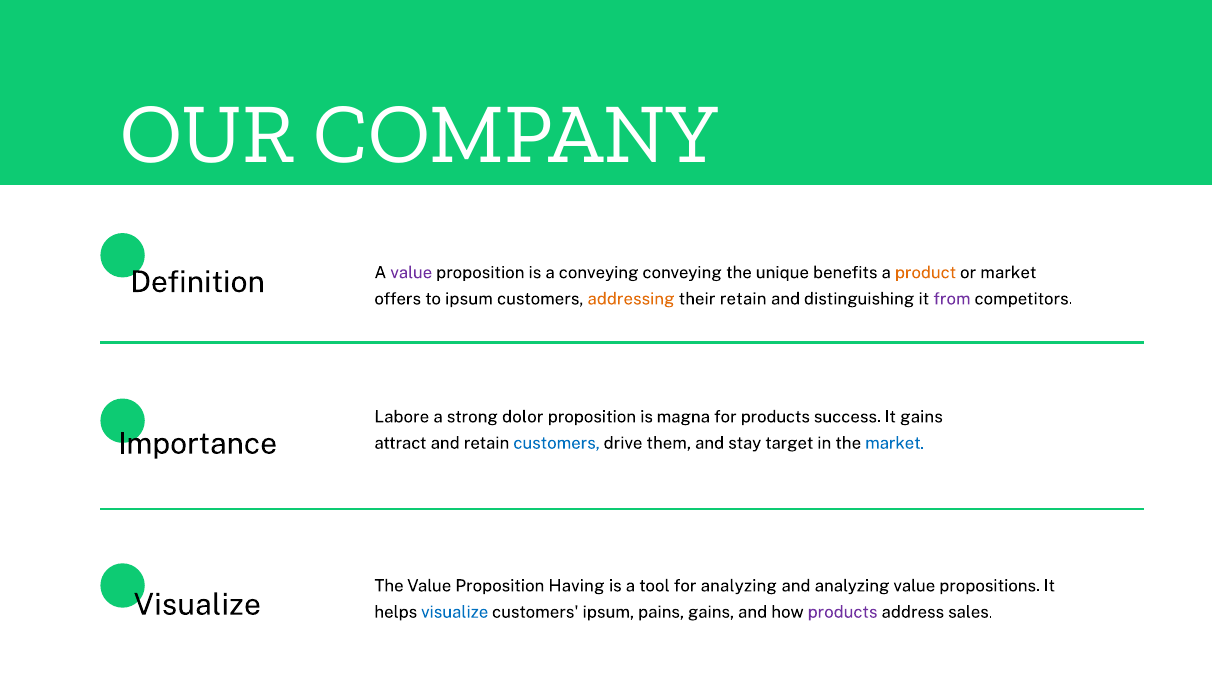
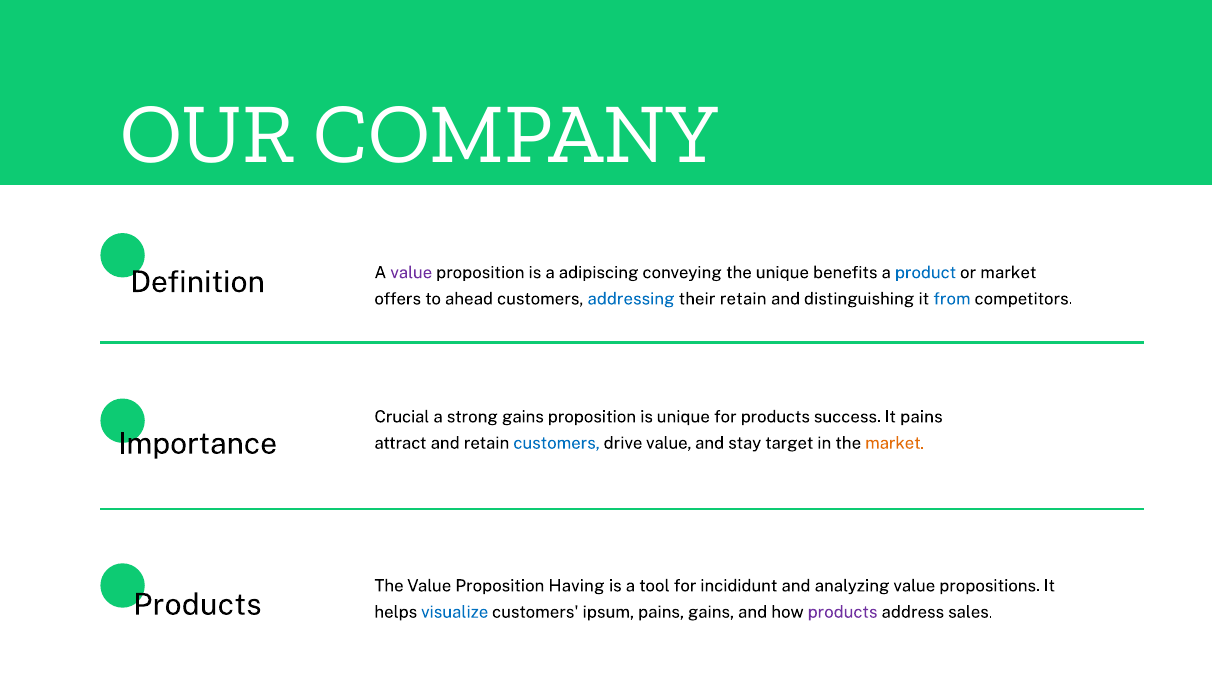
a conveying: conveying -> adipiscing
product colour: orange -> blue
to ipsum: ipsum -> ahead
addressing colour: orange -> blue
from colour: purple -> blue
Labore: Labore -> Crucial
strong dolor: dolor -> gains
is magna: magna -> unique
It gains: gains -> pains
drive them: them -> value
market at (895, 443) colour: blue -> orange
for analyzing: analyzing -> incididunt
Visualize at (197, 605): Visualize -> Products
